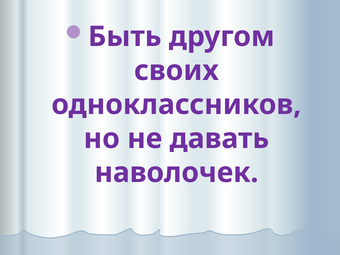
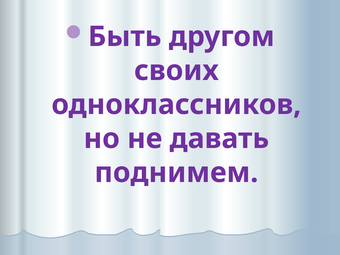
наволочек: наволочек -> поднимем
